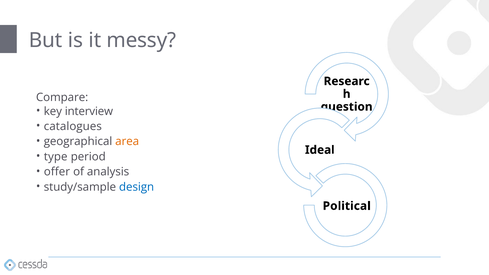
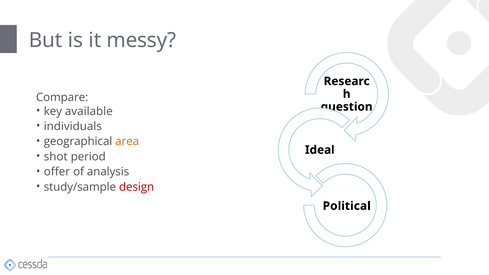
interview: interview -> available
catalogues: catalogues -> individuals
type: type -> shot
design colour: blue -> red
